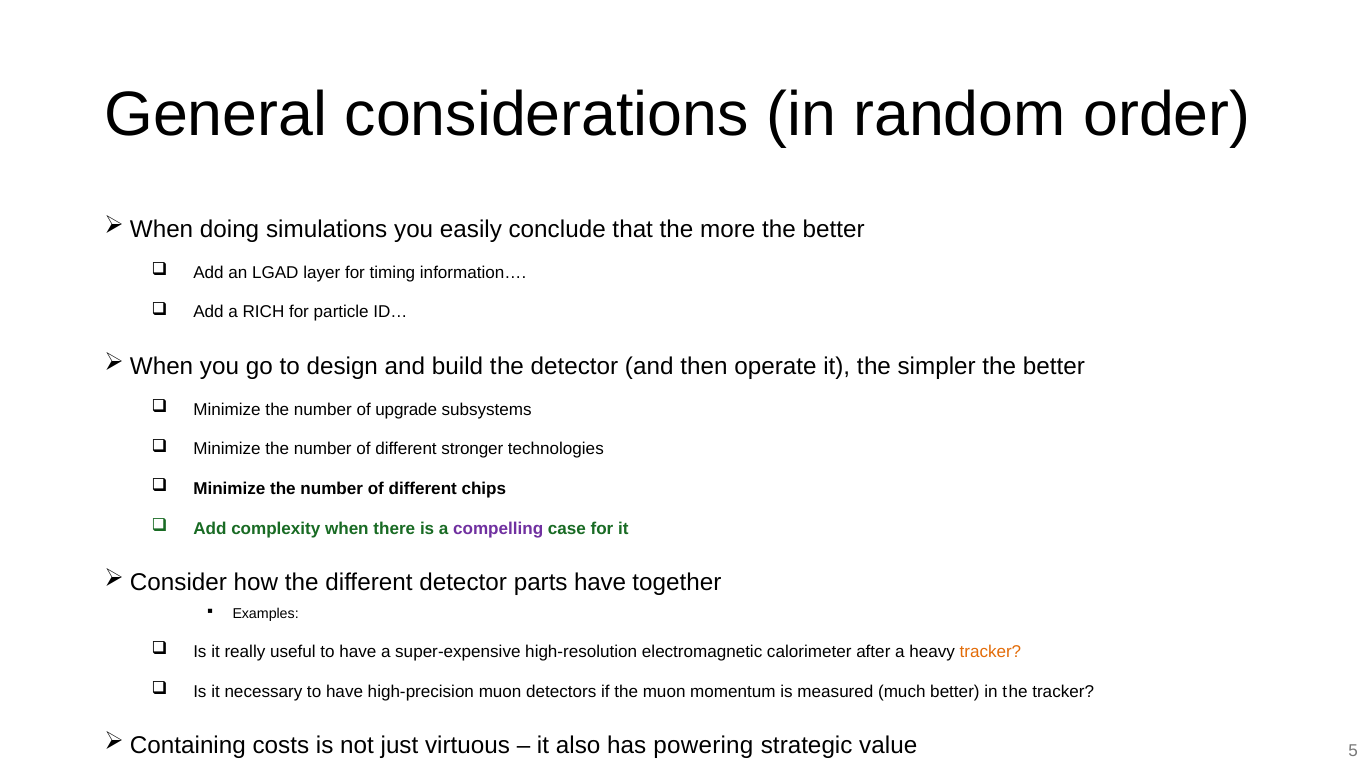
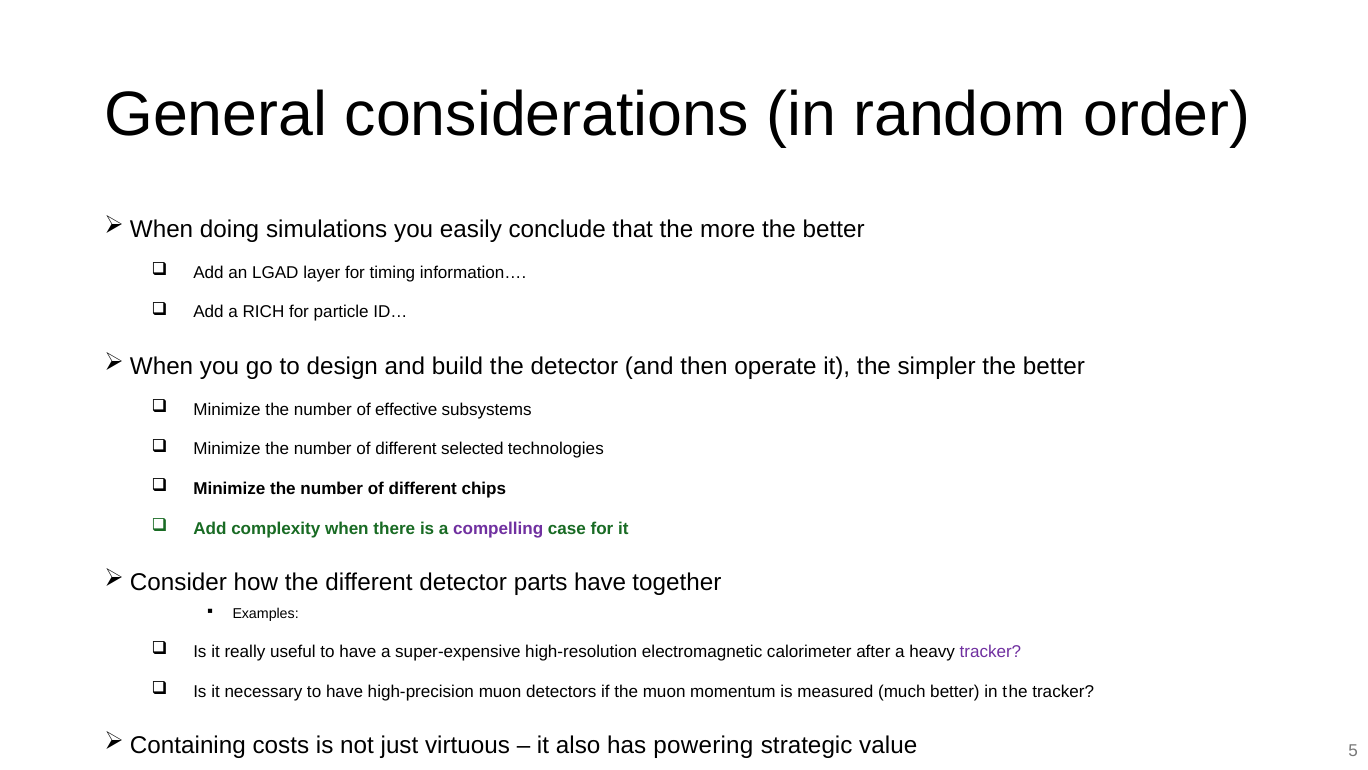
upgrade: upgrade -> effective
stronger: stronger -> selected
tracker at (990, 651) colour: orange -> purple
